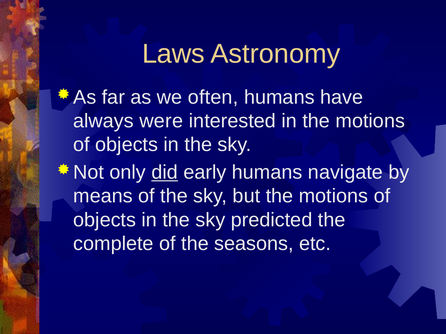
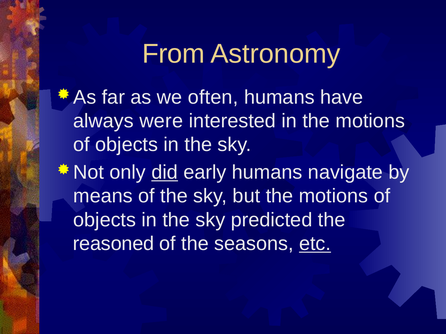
Laws: Laws -> From
complete: complete -> reasoned
etc underline: none -> present
